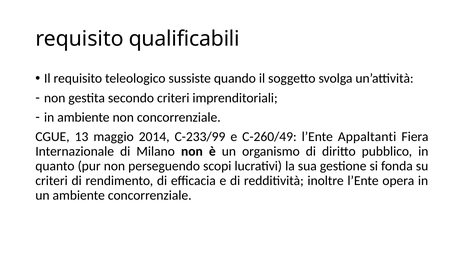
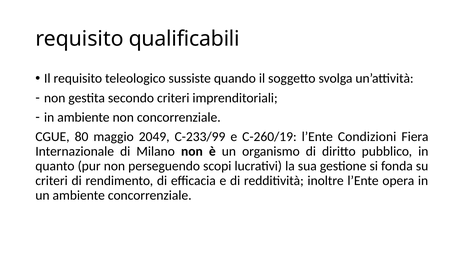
13: 13 -> 80
2014: 2014 -> 2049
C-260/49: C-260/49 -> C-260/19
Appaltanti: Appaltanti -> Condizioni
